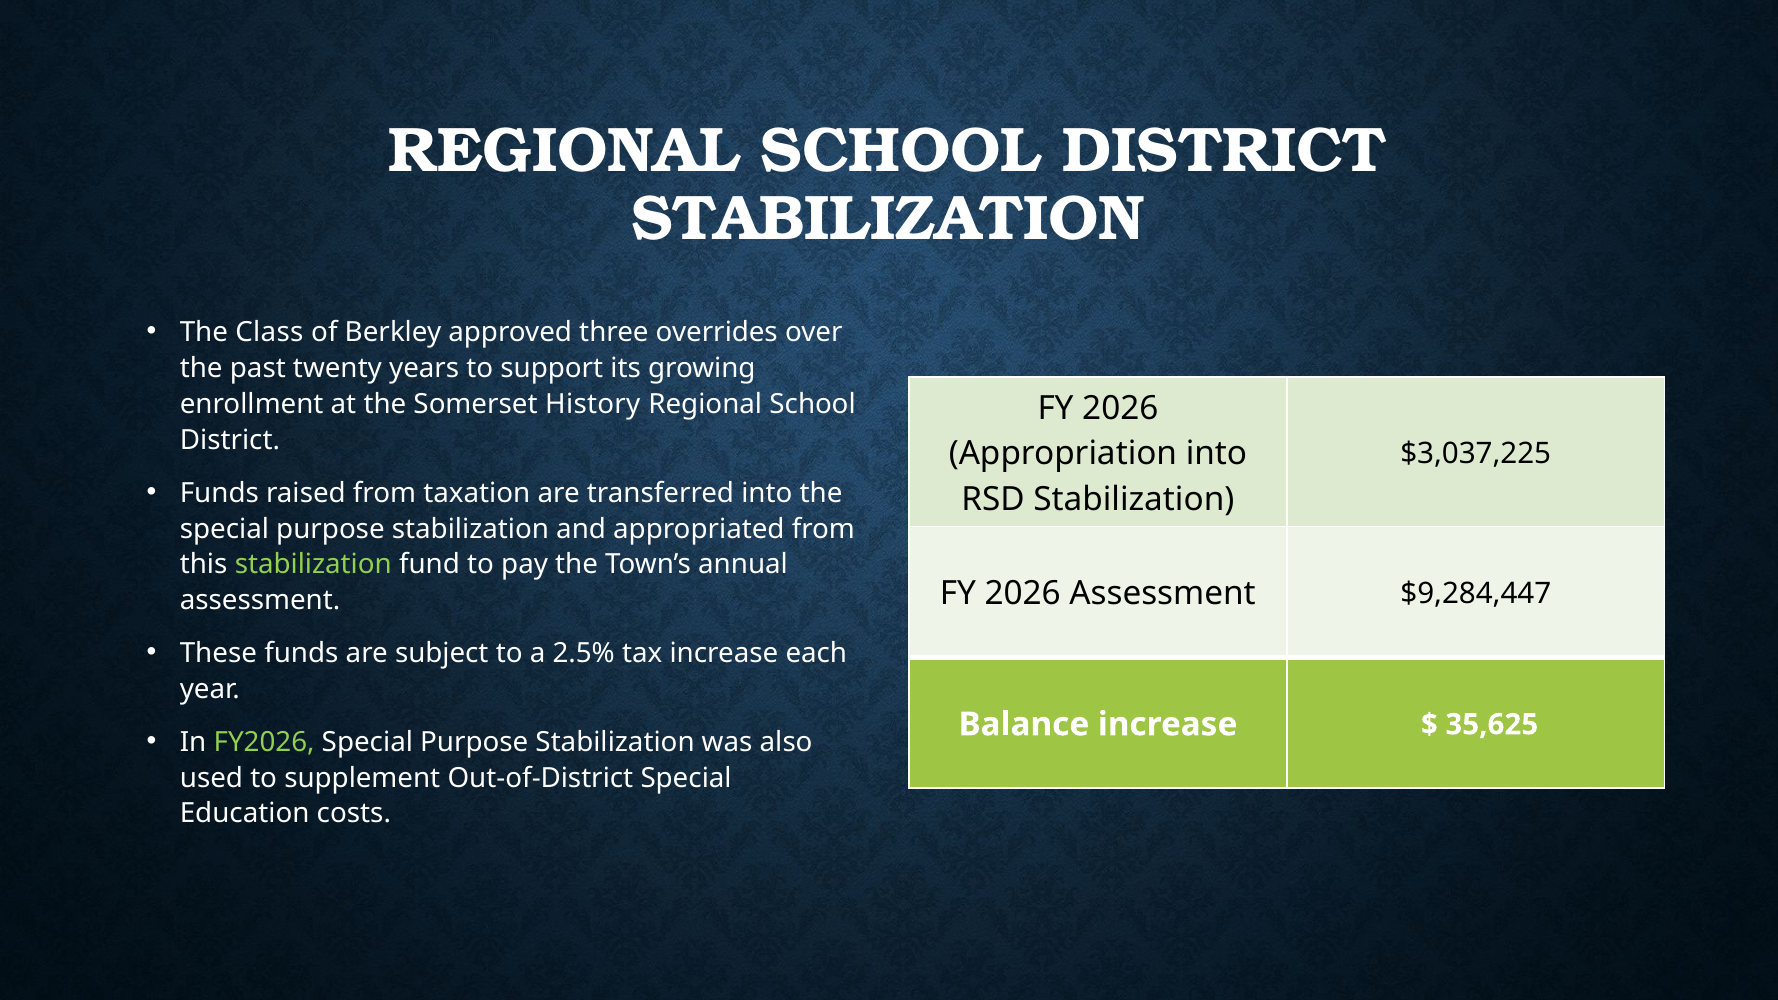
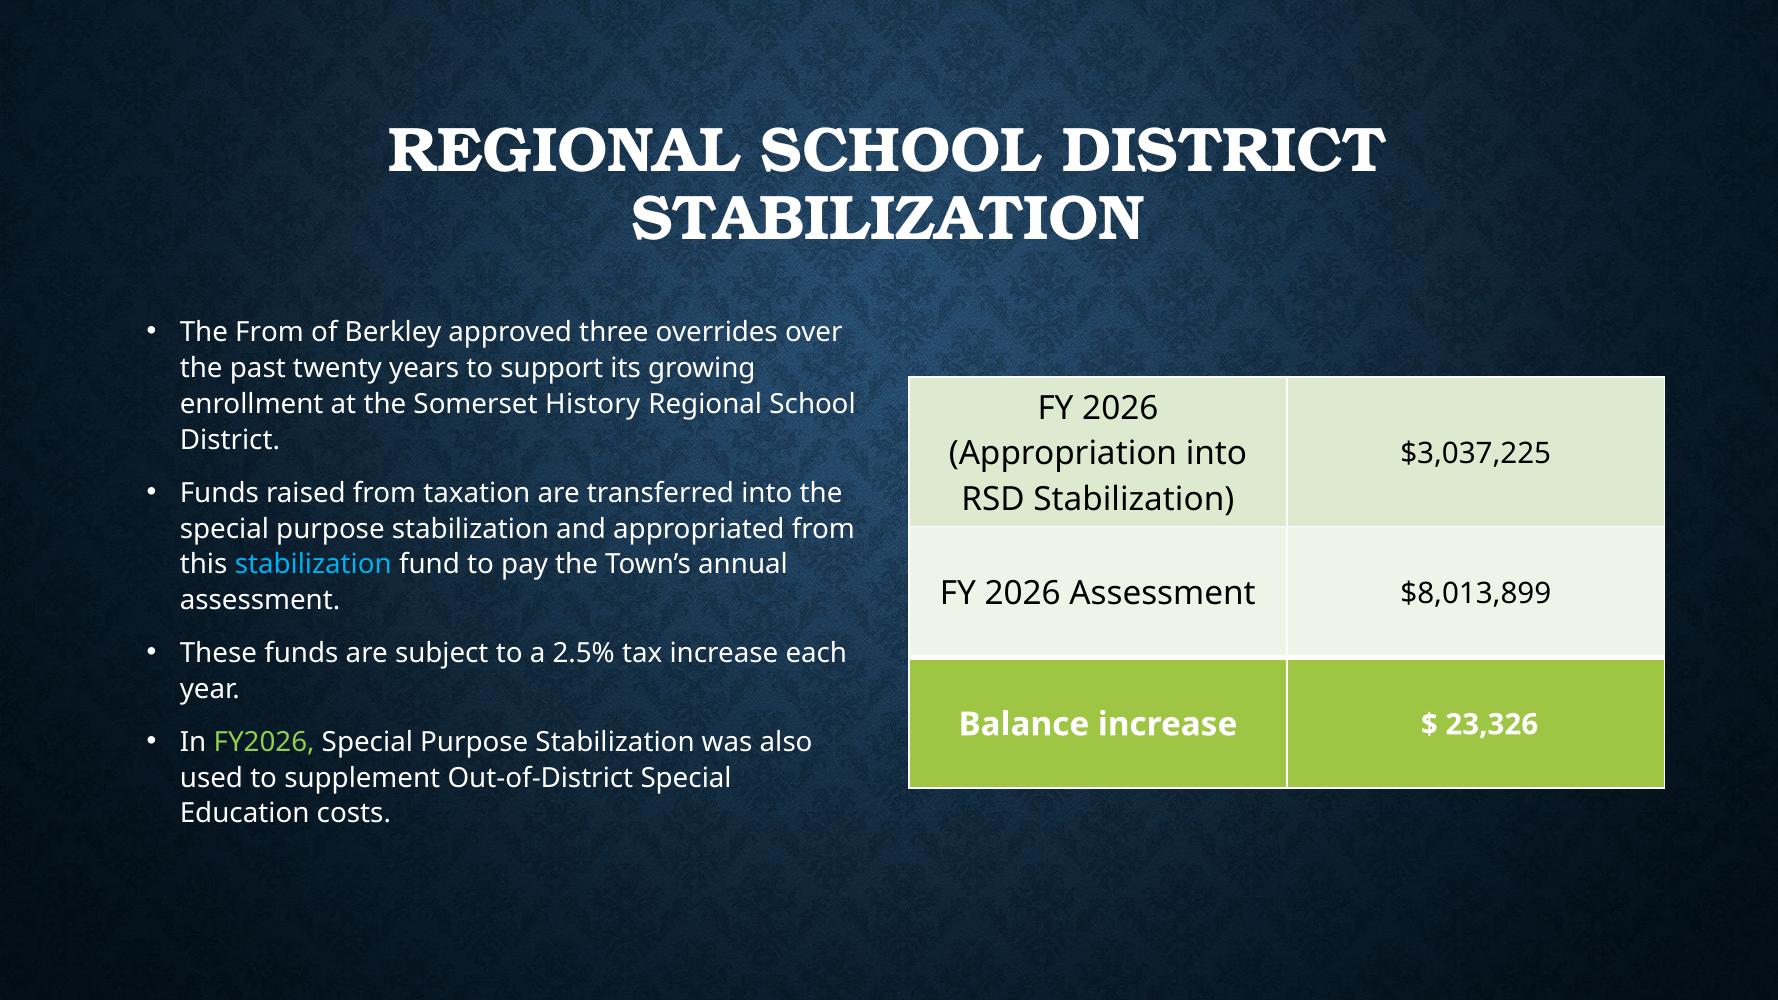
The Class: Class -> From
stabilization at (313, 565) colour: light green -> light blue
$9,284,447: $9,284,447 -> $8,013,899
35,625: 35,625 -> 23,326
